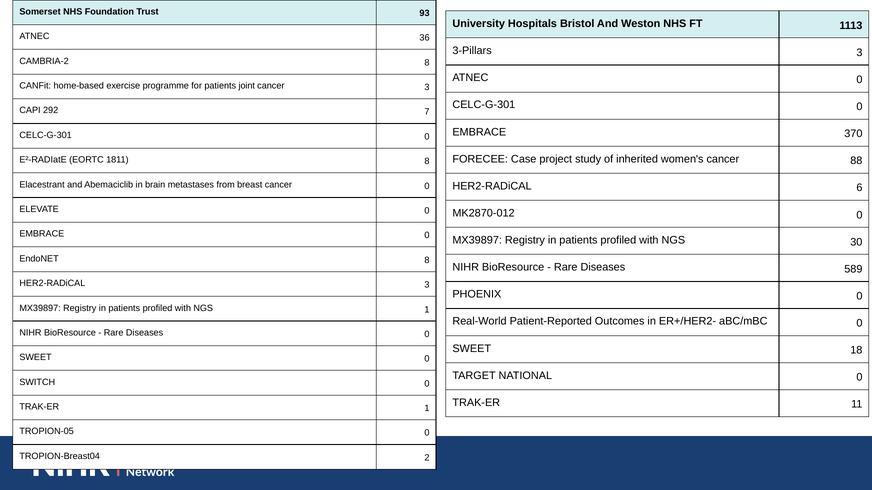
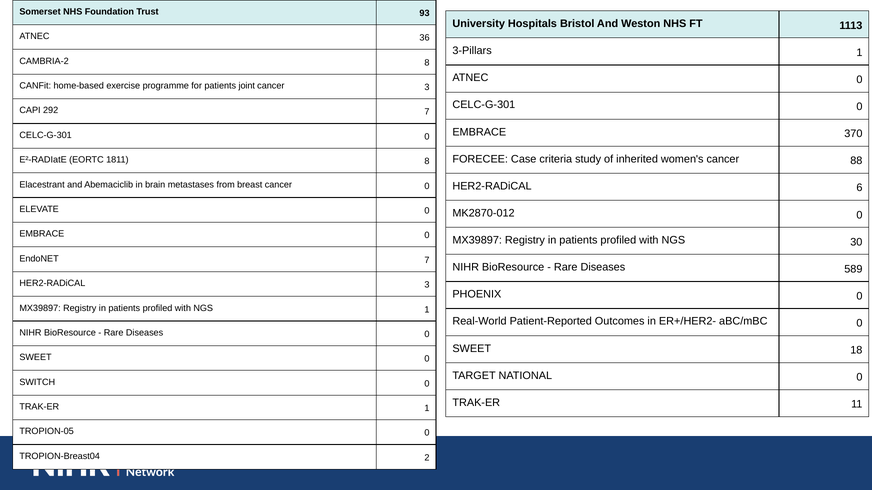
3-Pillars 3: 3 -> 1
project: project -> criteria
EndoNET 8: 8 -> 7
